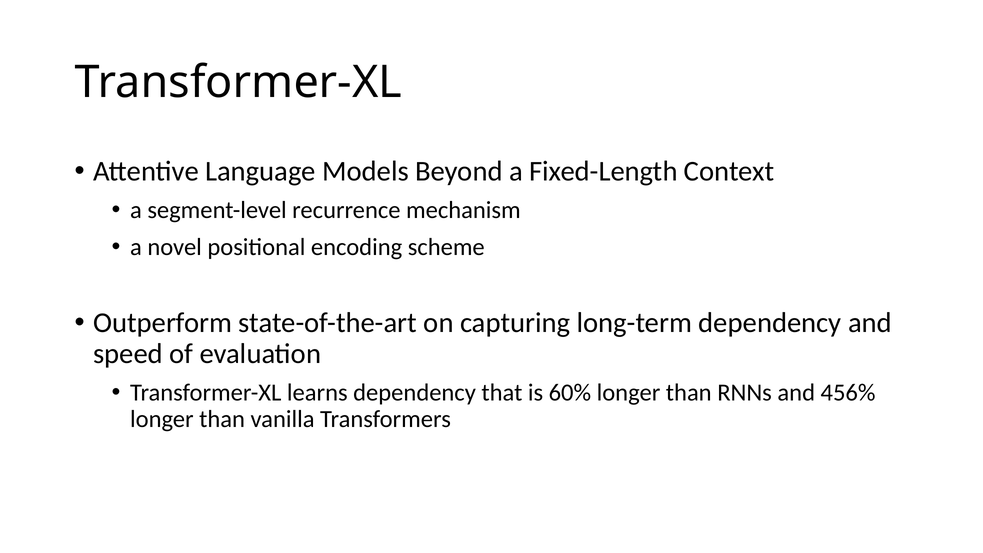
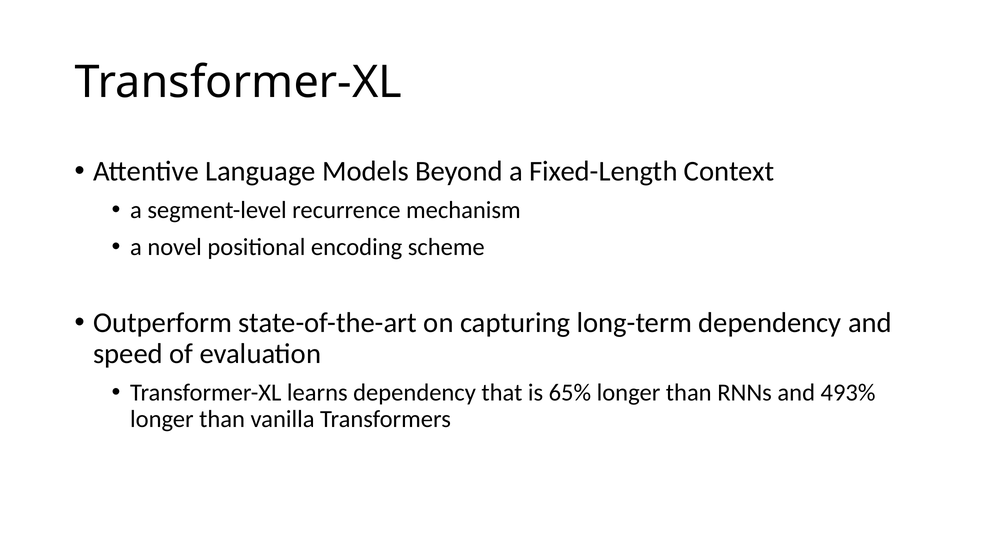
60%: 60% -> 65%
456%: 456% -> 493%
